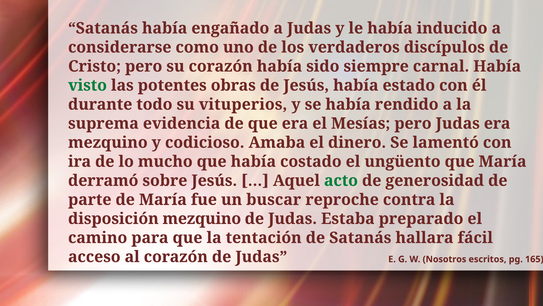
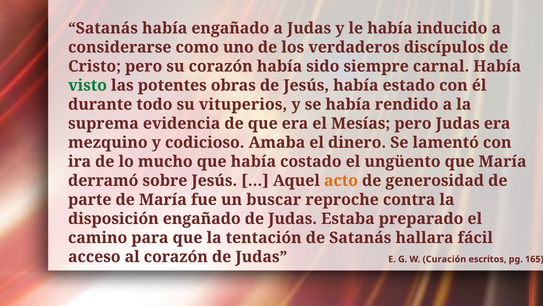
acto colour: green -> orange
disposición mezquino: mezquino -> engañado
Nosotros: Nosotros -> Curación
